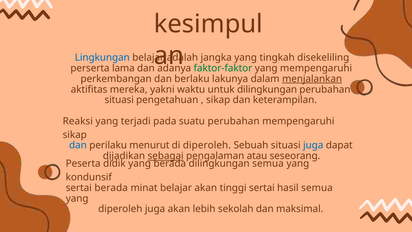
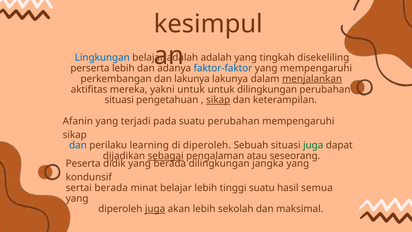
jangka at (216, 58): jangka -> adalah
perserta lama: lama -> lebih
faktor-faktor colour: green -> blue
dan berlaku: berlaku -> lakunya
yakni waktu: waktu -> untuk
sikap at (218, 100) underline: none -> present
Reaksi: Reaksi -> Afanin
menurut: menurut -> learning
juga at (313, 145) colour: blue -> green
dilingkungan semua: semua -> jangka
belajar akan: akan -> lebih
tinggi sertai: sertai -> suatu
juga at (155, 209) underline: none -> present
